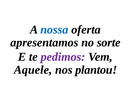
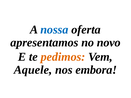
sorte: sorte -> novo
pedimos colour: purple -> orange
plantou: plantou -> embora
